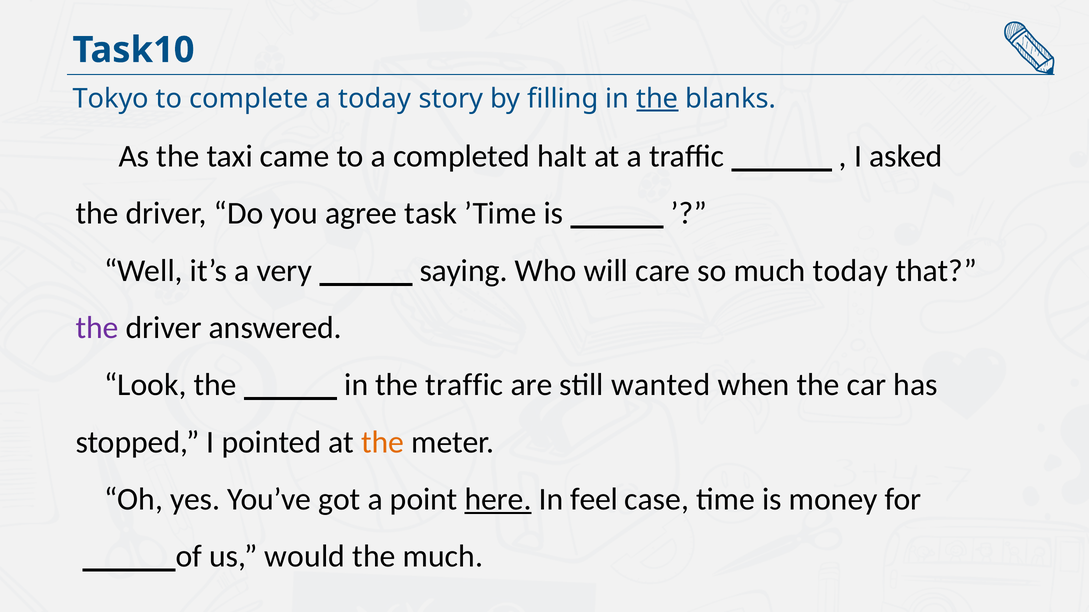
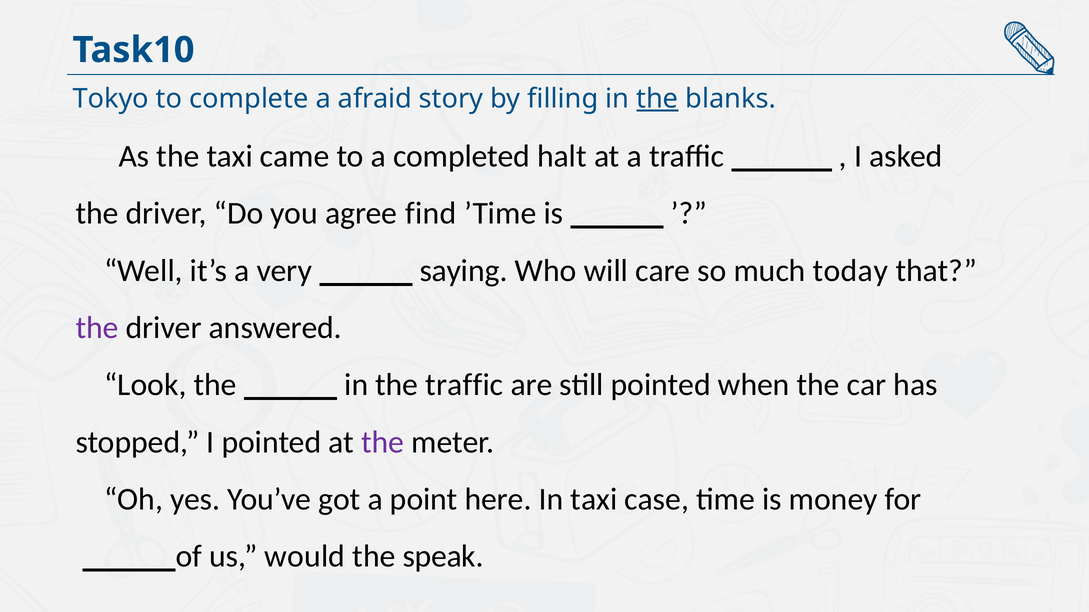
a today: today -> afraid
task: task -> find
still wanted: wanted -> pointed
the at (383, 442) colour: orange -> purple
here underline: present -> none
In feel: feel -> taxi
the much: much -> speak
